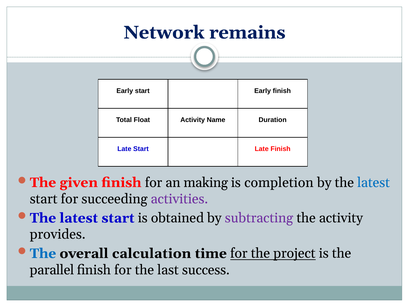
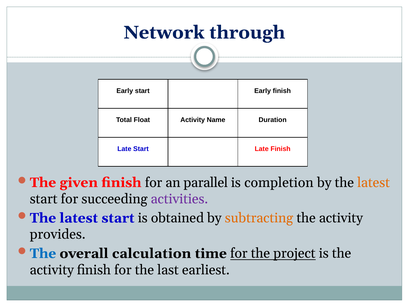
remains: remains -> through
making: making -> parallel
latest at (374, 182) colour: blue -> orange
subtracting colour: purple -> orange
parallel at (52, 270): parallel -> activity
success: success -> earliest
